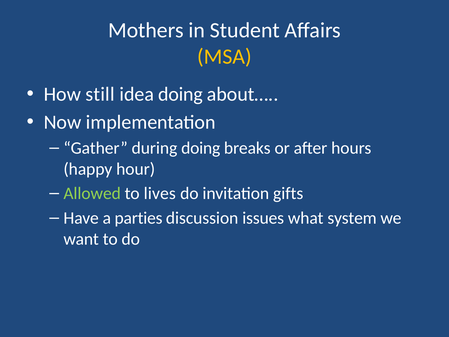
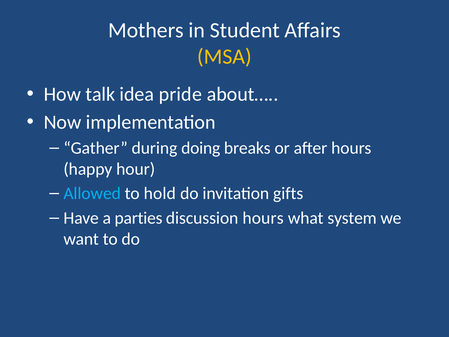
still: still -> talk
idea doing: doing -> pride
Allowed colour: light green -> light blue
lives: lives -> hold
discussion issues: issues -> hours
